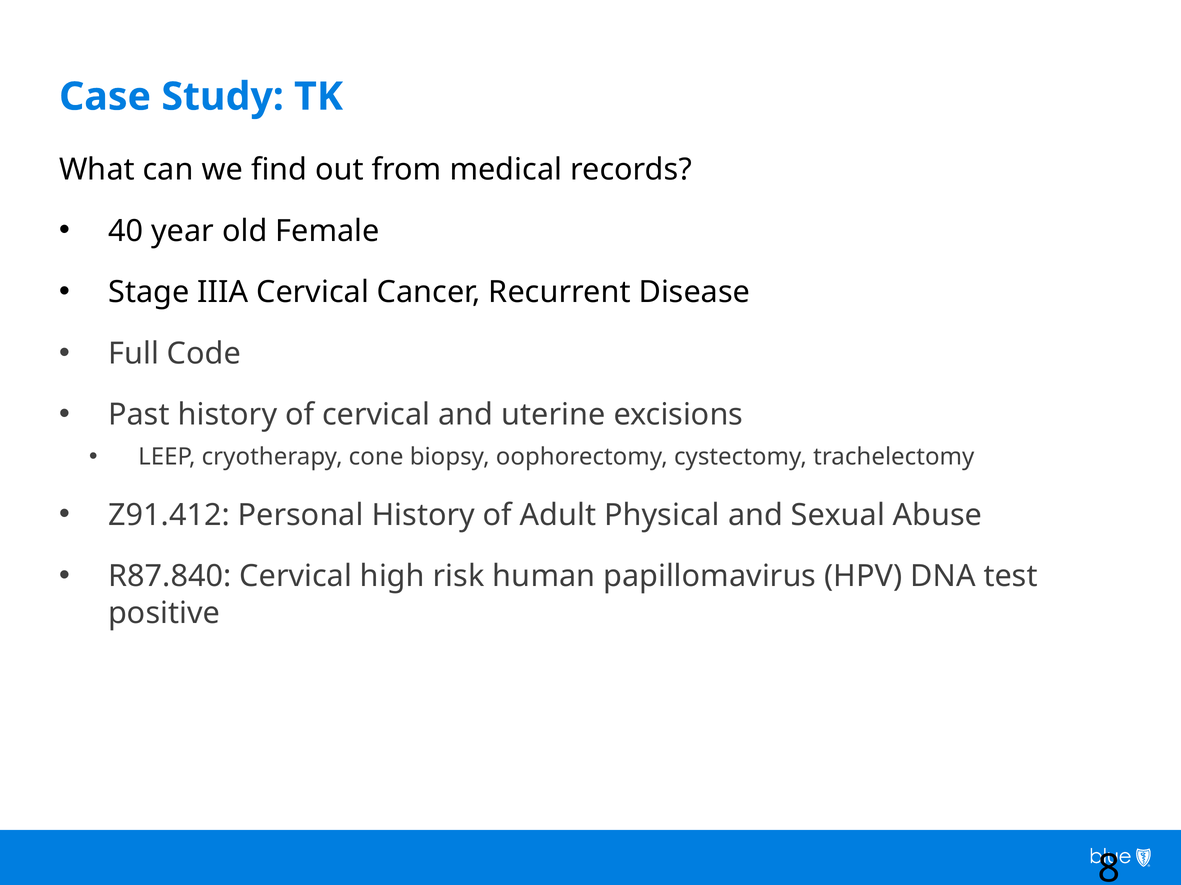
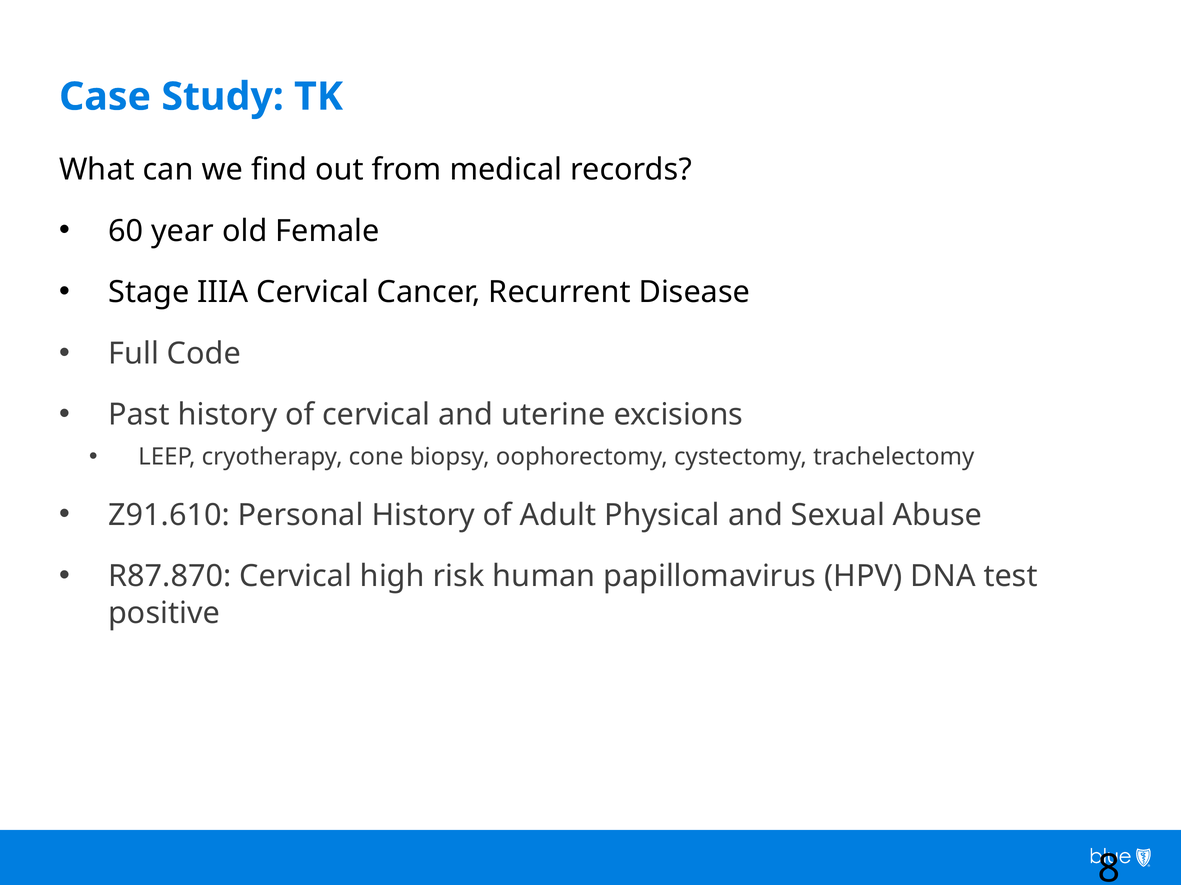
40: 40 -> 60
Z91.412: Z91.412 -> Z91.610
R87.840: R87.840 -> R87.870
